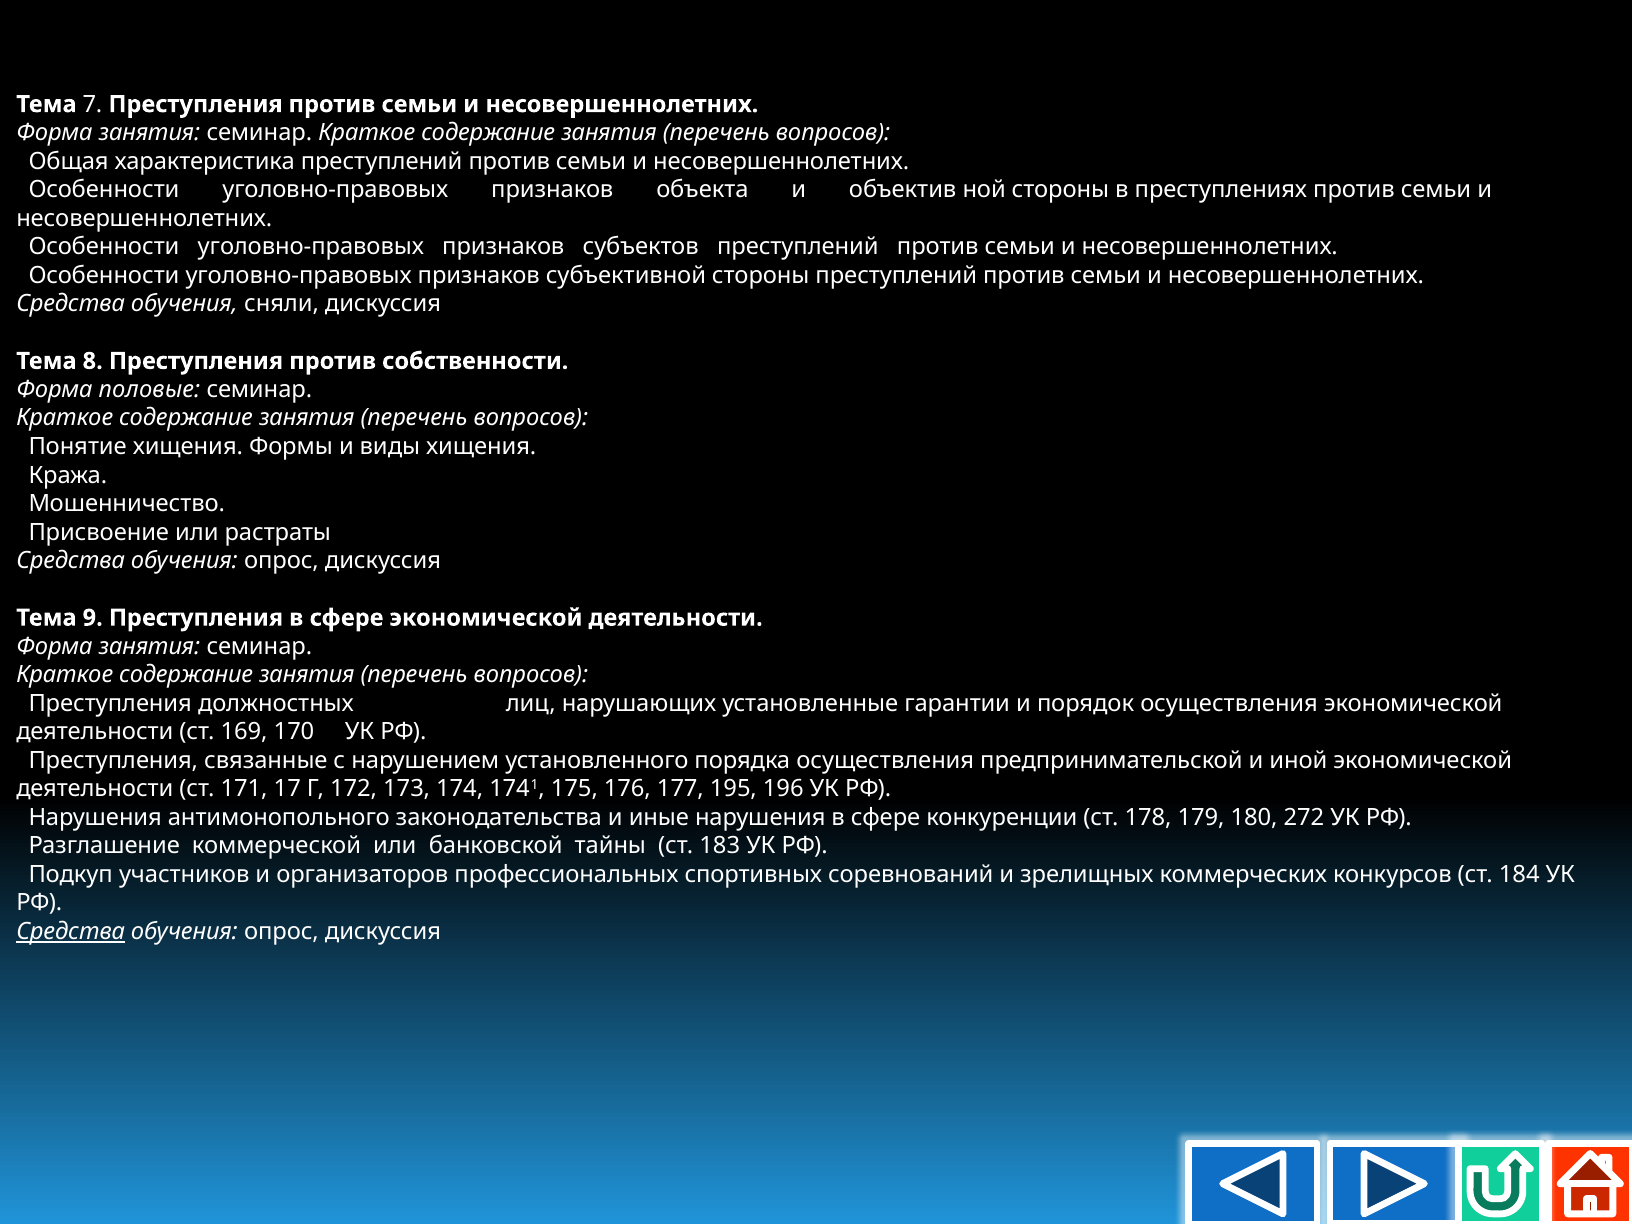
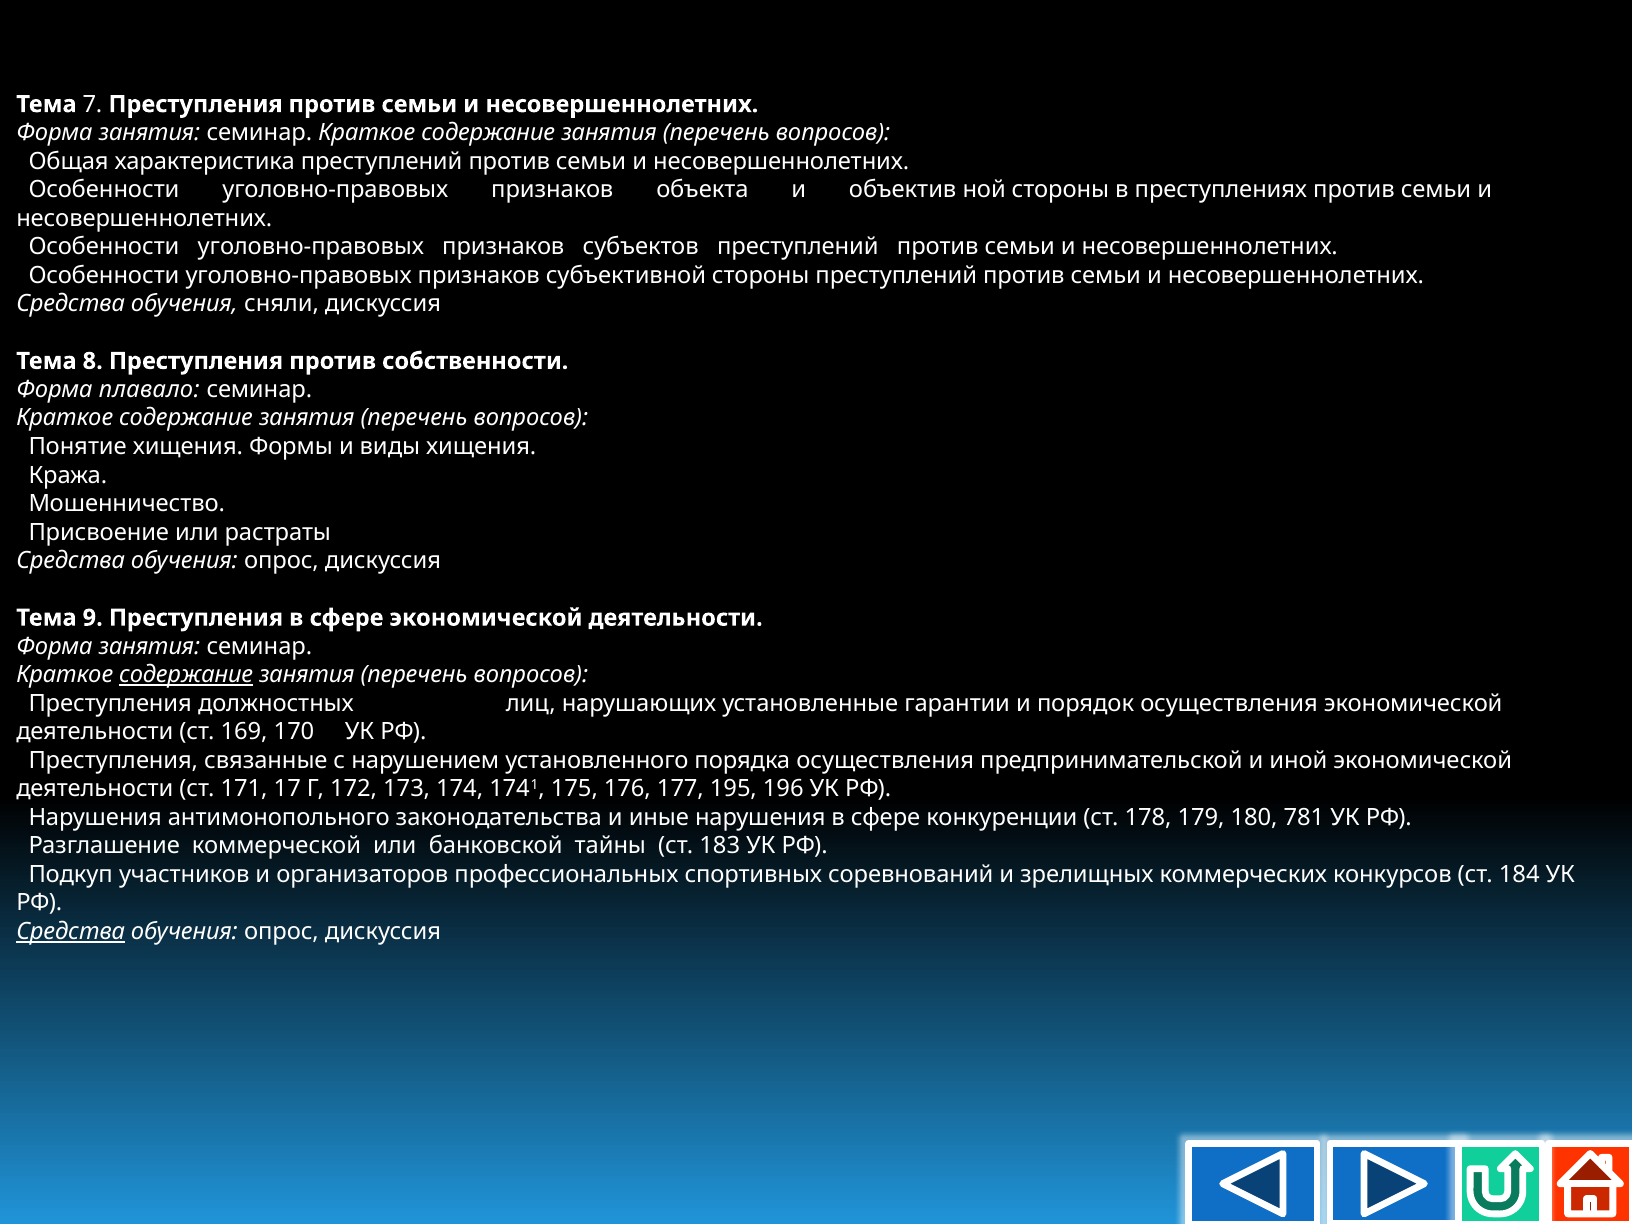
половые: половые -> плавало
содержание at (186, 675) underline: none -> present
272: 272 -> 781
